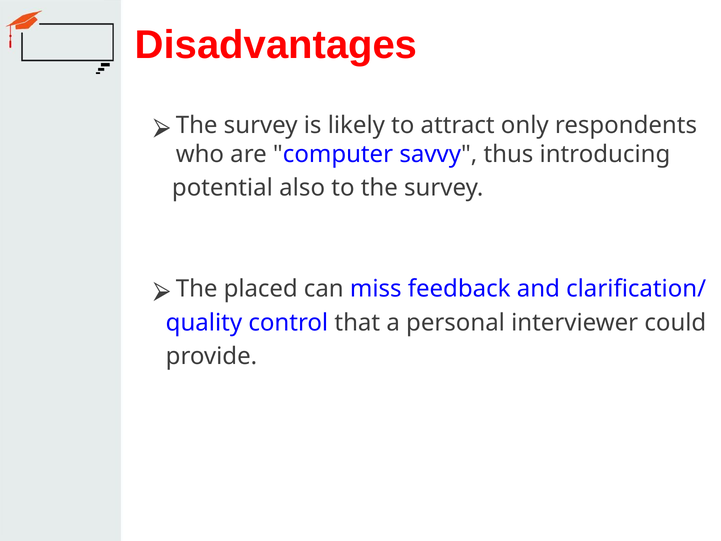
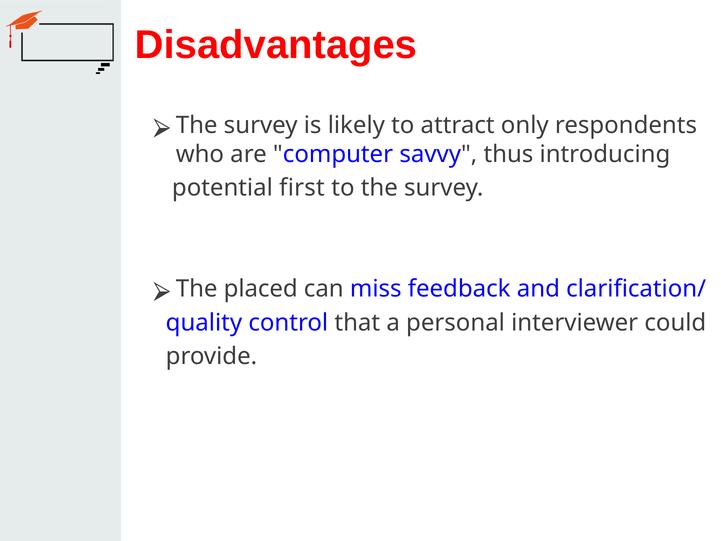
also: also -> first
